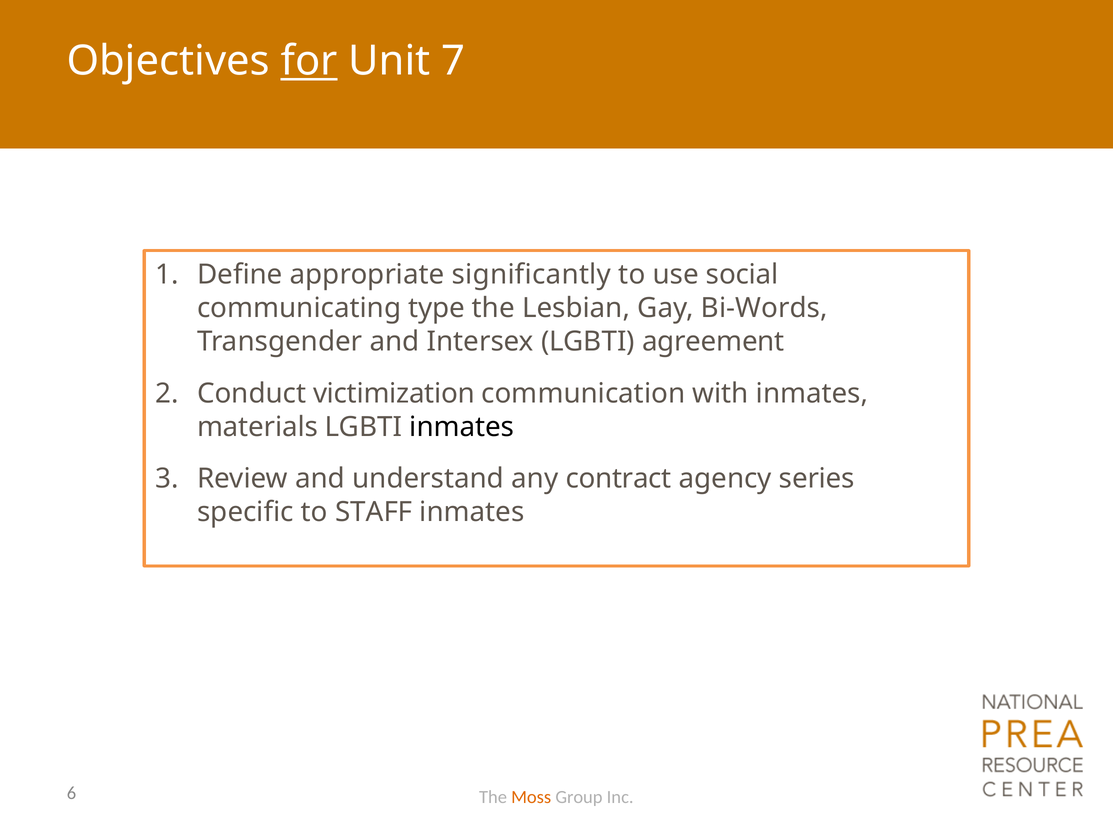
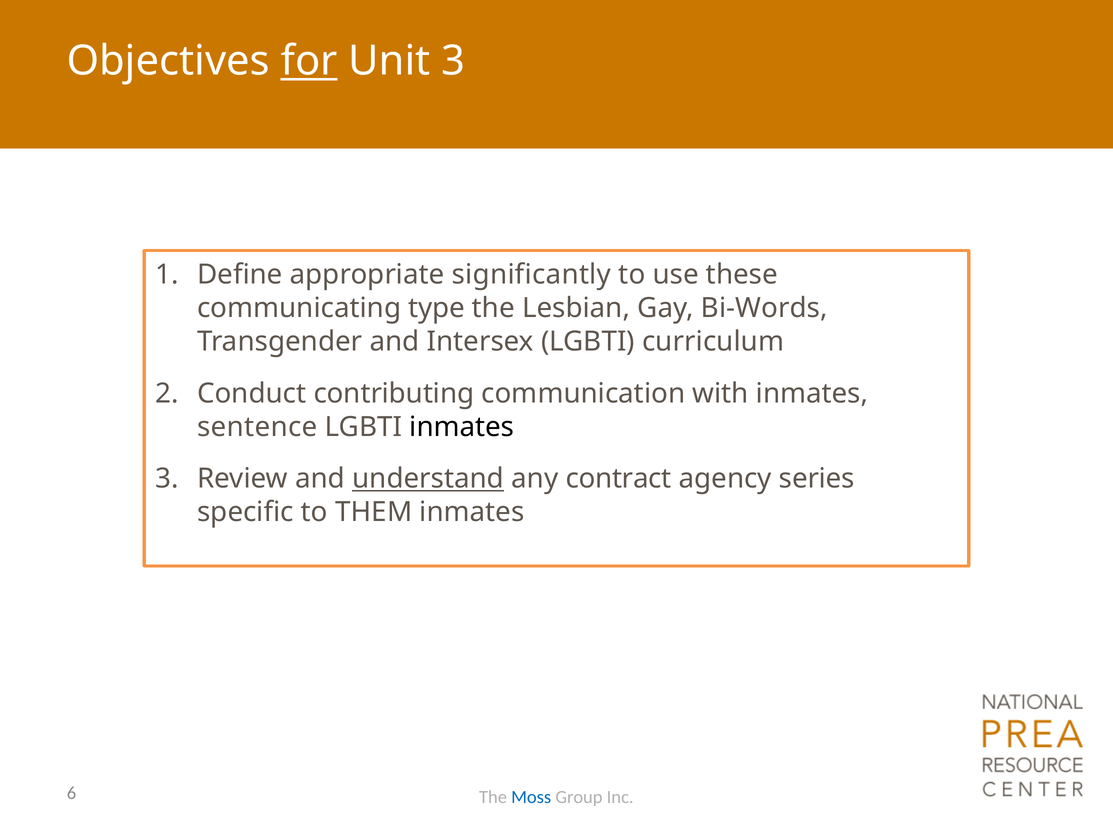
Unit 7: 7 -> 3
social: social -> these
agreement: agreement -> curriculum
victimization: victimization -> contributing
materials: materials -> sentence
understand underline: none -> present
STAFF: STAFF -> THEM
Moss colour: orange -> blue
